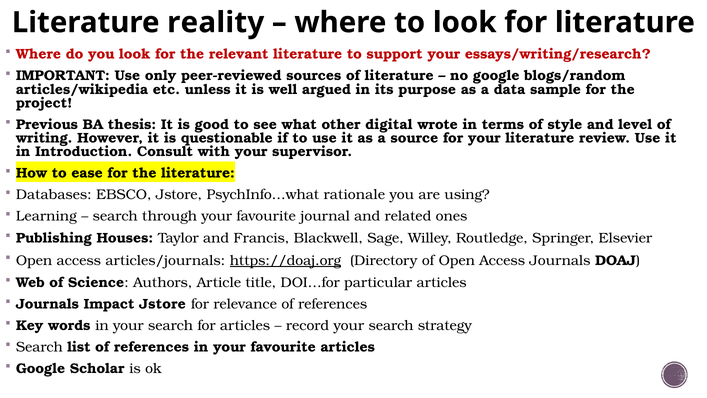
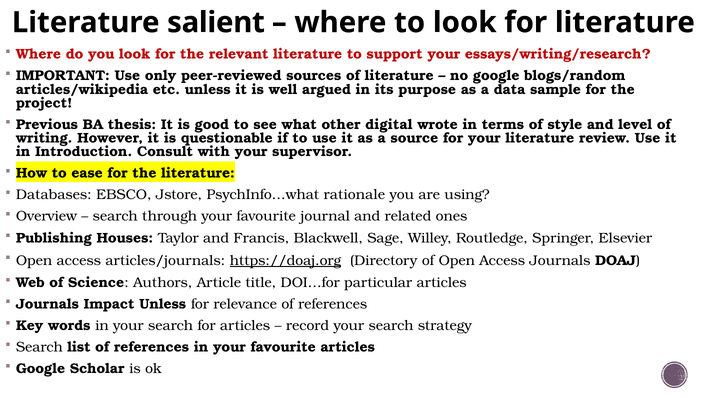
reality: reality -> salient
Learning: Learning -> Overview
Impact Jstore: Jstore -> Unless
